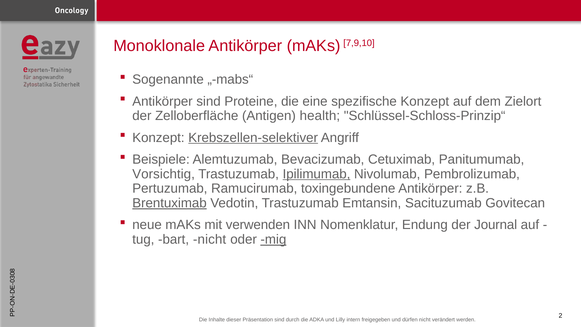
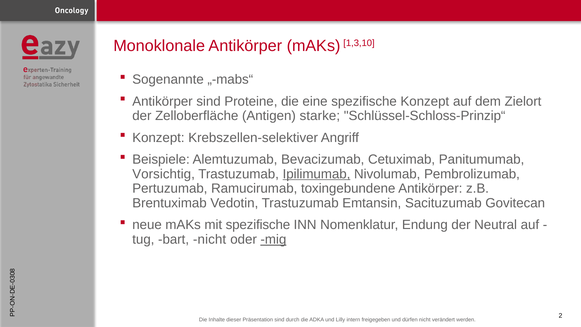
7,9,10: 7,9,10 -> 1,3,10
health: health -> starke
Krebszellen-selektiver underline: present -> none
Brentuximab underline: present -> none
mit verwenden: verwenden -> spezifische
Journal: Journal -> Neutral
